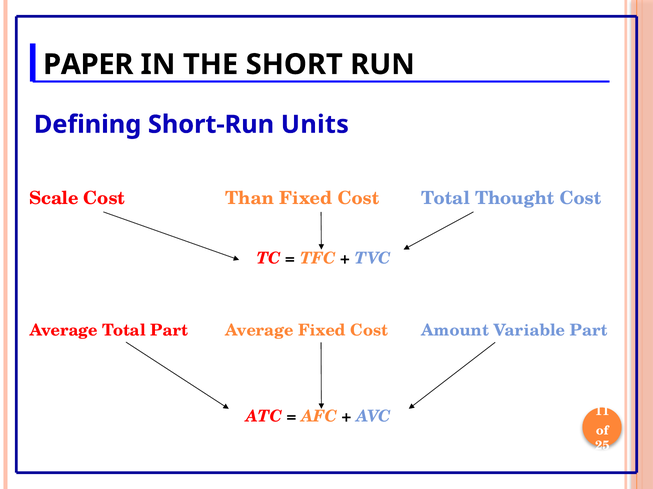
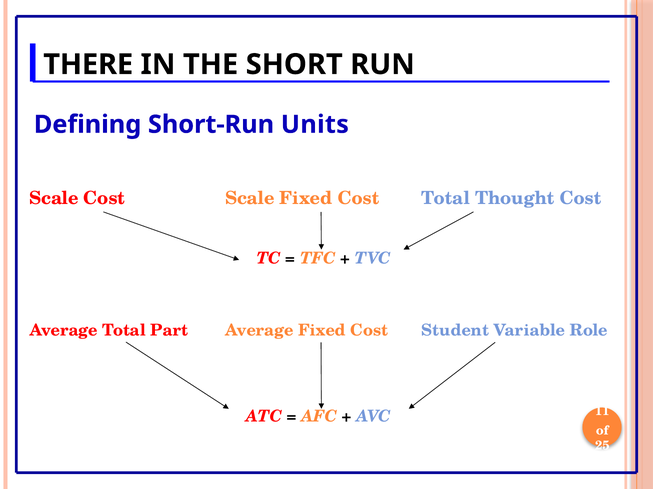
PAPER: PAPER -> THERE
Cost Than: Than -> Scale
Amount: Amount -> Student
Variable Part: Part -> Role
